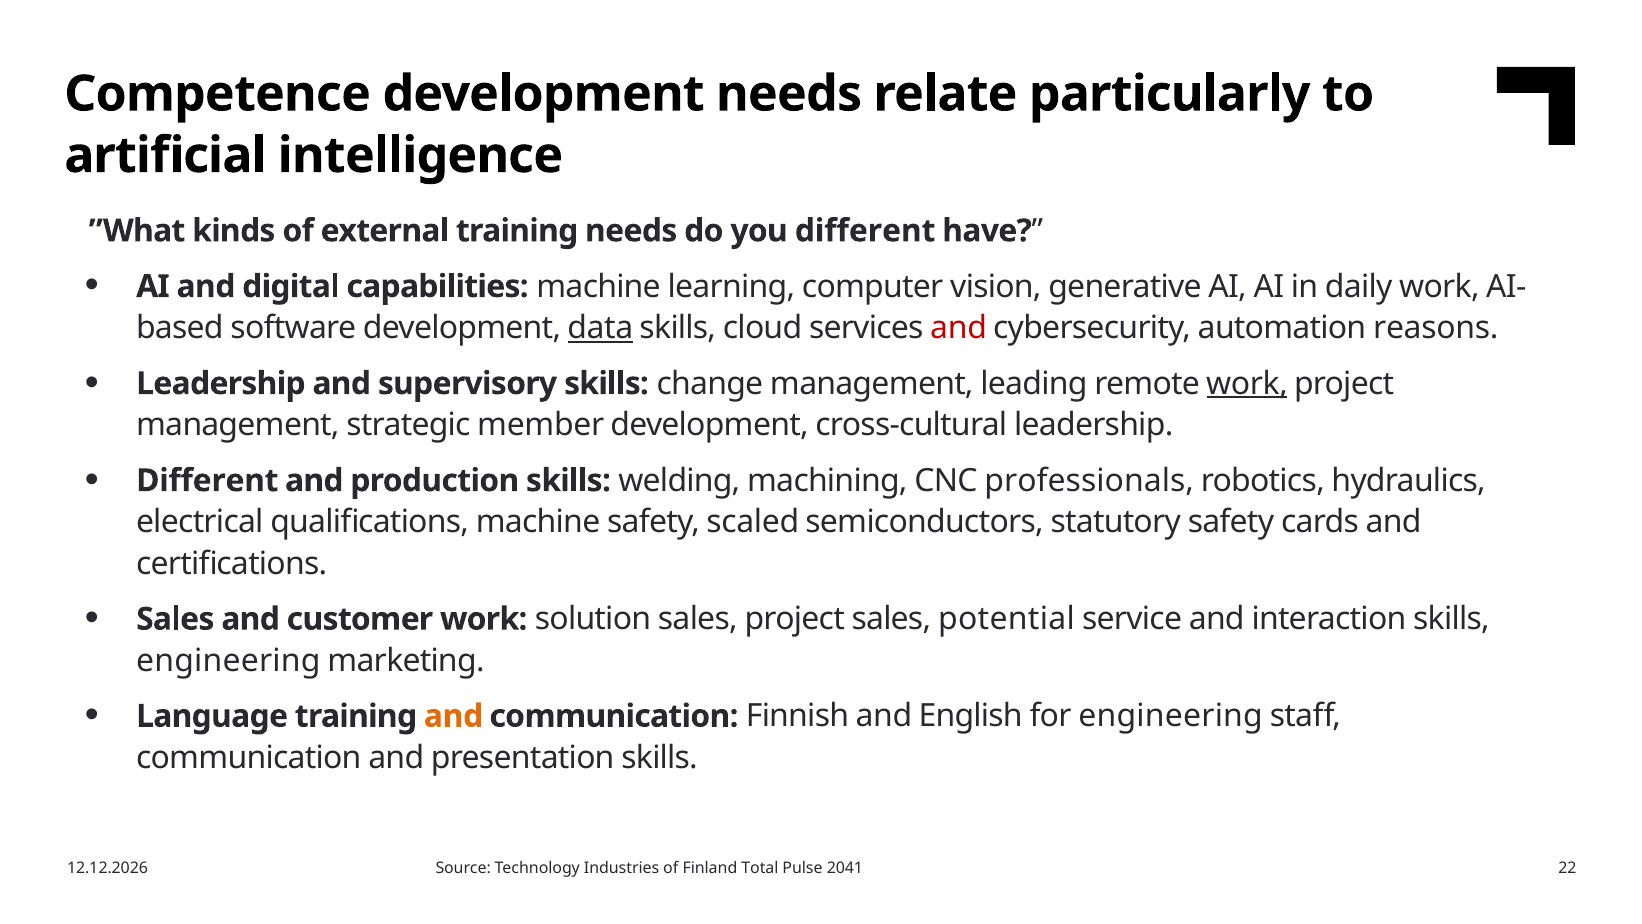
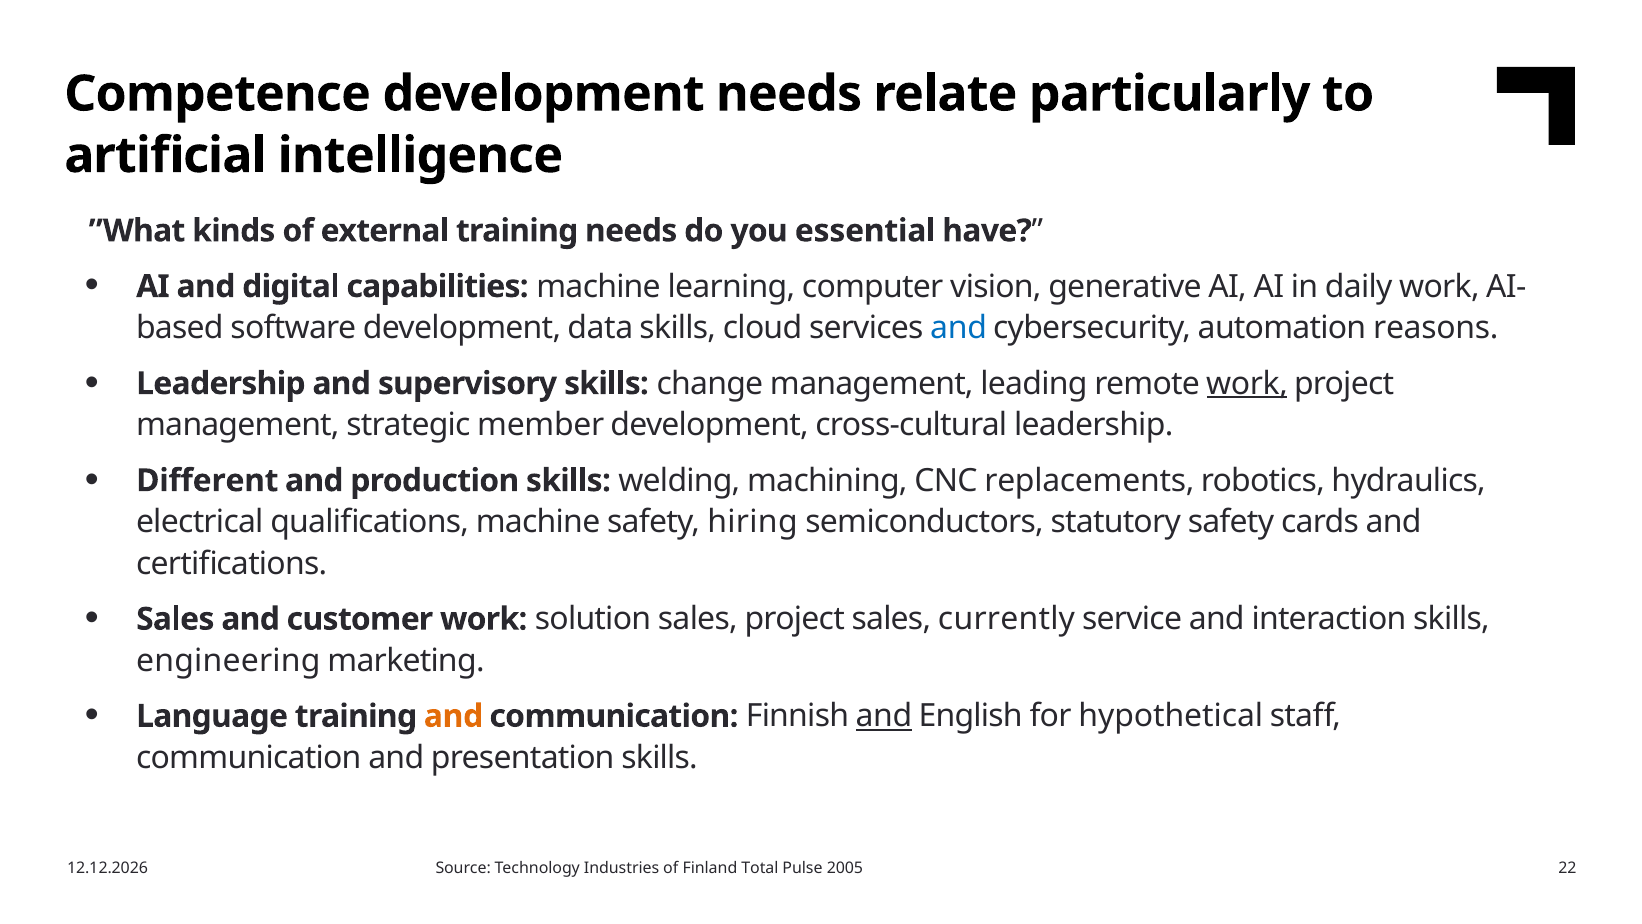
you different: different -> essential
data underline: present -> none
and at (959, 328) colour: red -> blue
professionals: professionals -> replacements
scaled: scaled -> hiring
potential: potential -> currently
and at (884, 716) underline: none -> present
for engineering: engineering -> hypothetical
2041: 2041 -> 2005
